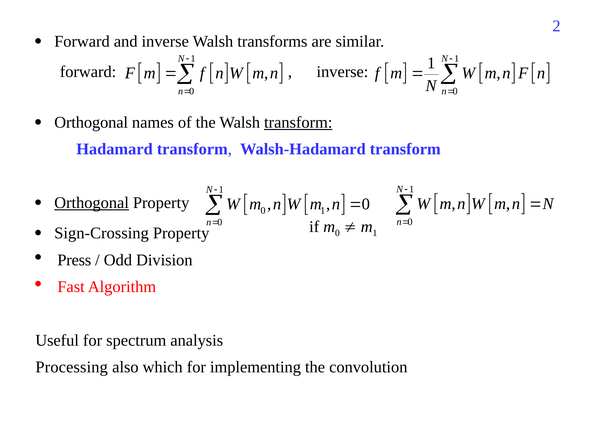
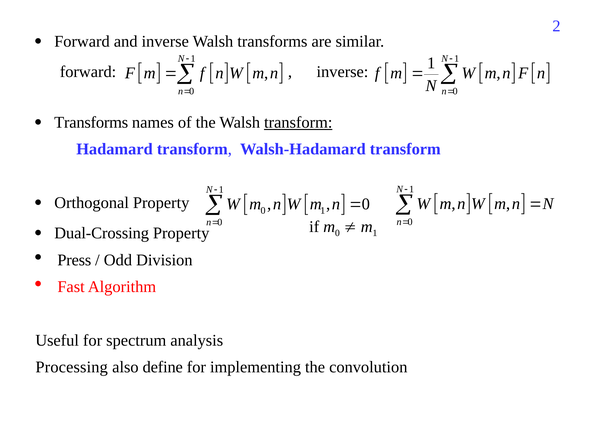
Orthogonal at (91, 122): Orthogonal -> Transforms
Orthogonal at (92, 203) underline: present -> none
Sign-Crossing: Sign-Crossing -> Dual-Crossing
which: which -> define
